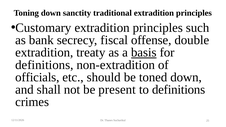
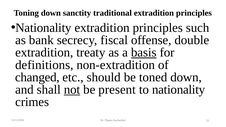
Customary at (43, 28): Customary -> Nationality
officials: officials -> changed
not underline: none -> present
to definitions: definitions -> nationality
